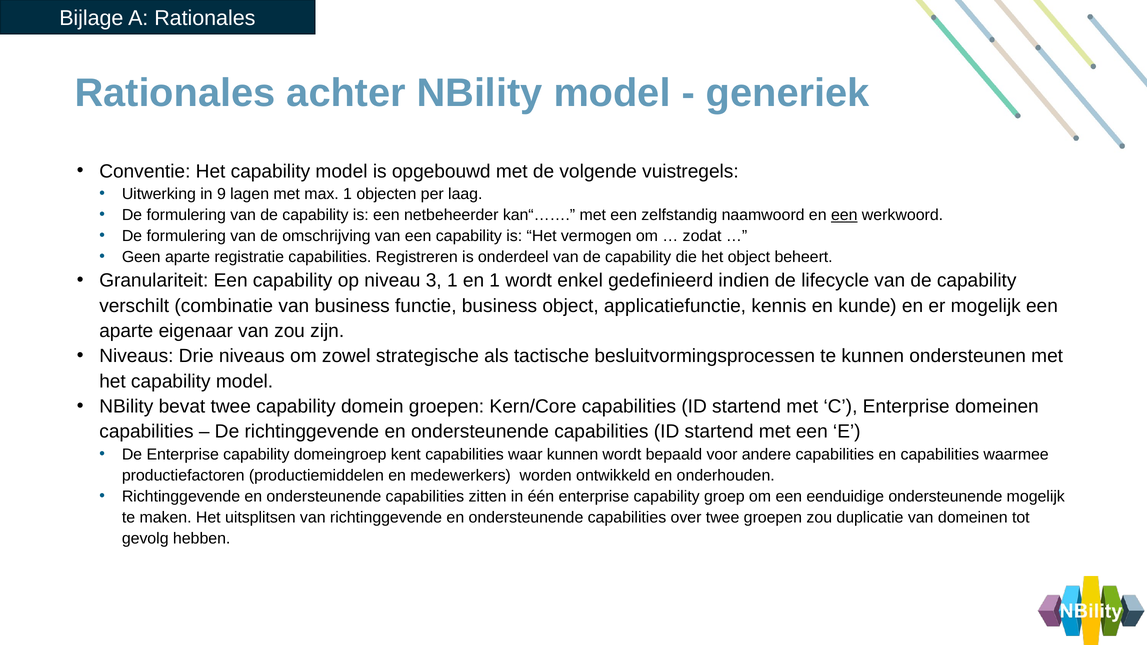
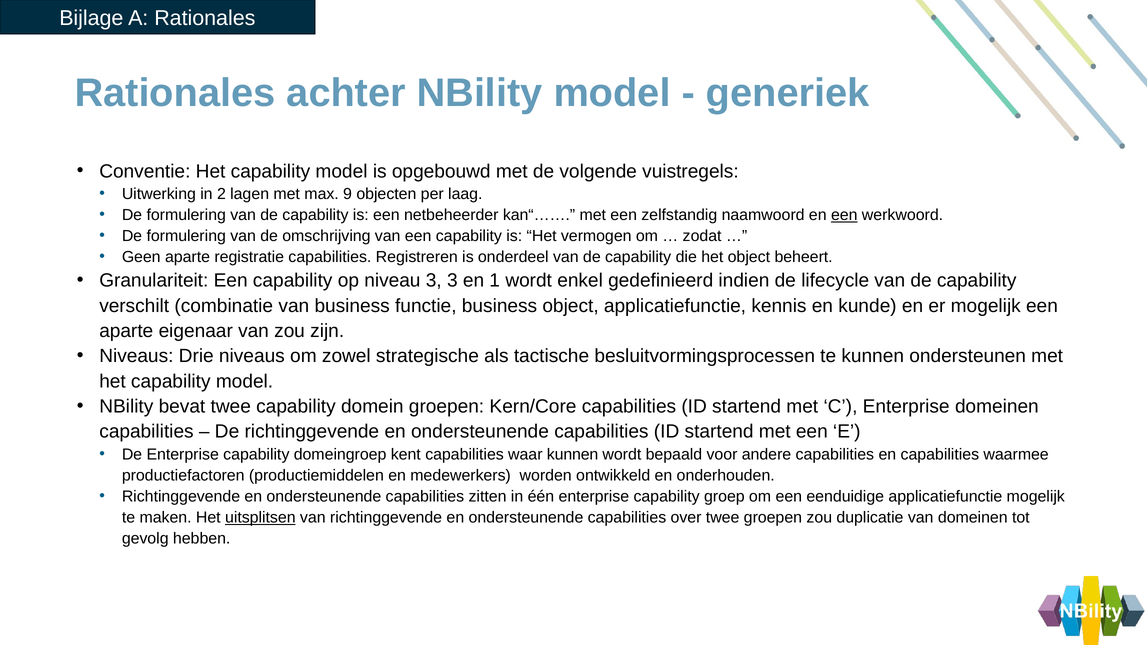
9: 9 -> 2
max 1: 1 -> 9
3 1: 1 -> 3
eenduidige ondersteunende: ondersteunende -> applicatiefunctie
uitsplitsen underline: none -> present
